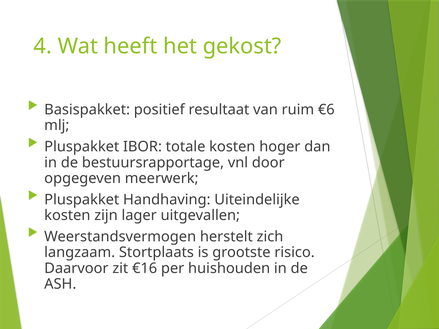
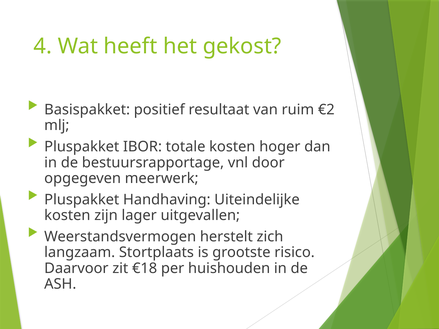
€6: €6 -> €2
€16: €16 -> €18
